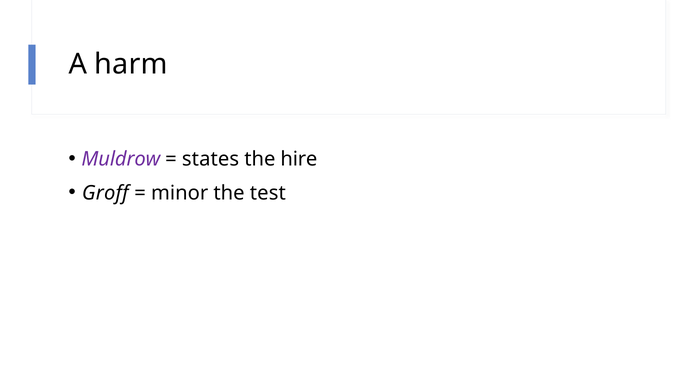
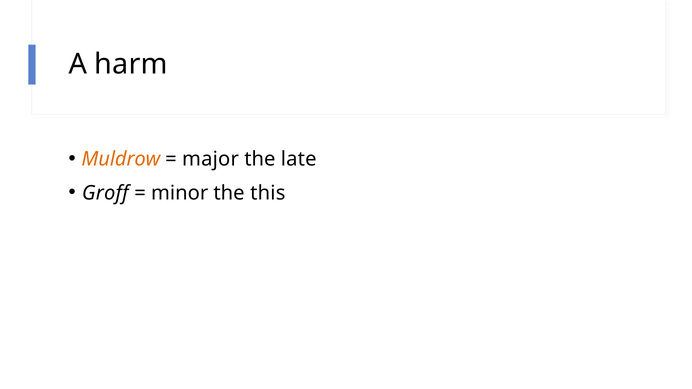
Muldrow colour: purple -> orange
states: states -> major
hire: hire -> late
test: test -> this
